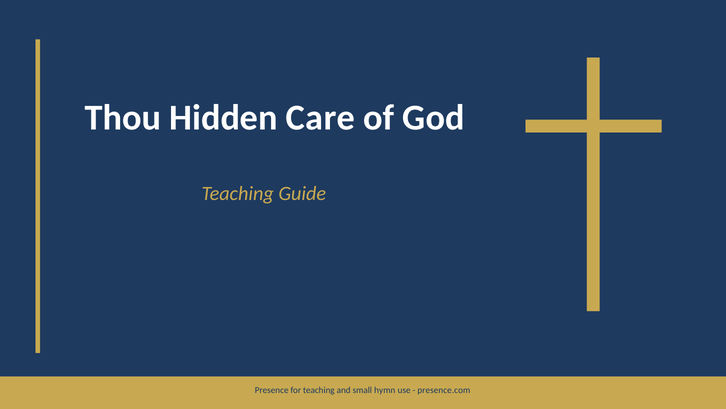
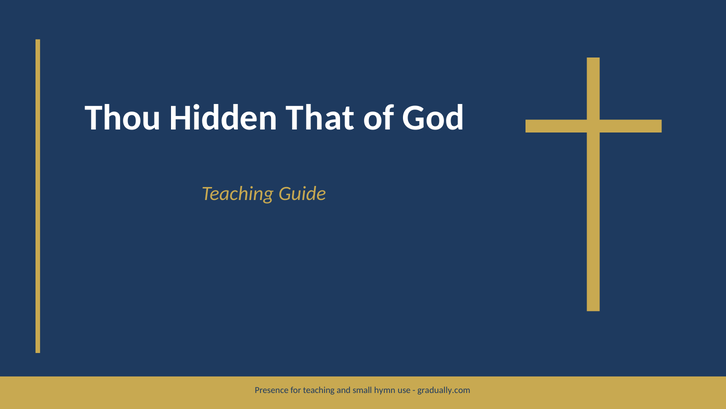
Care: Care -> That
presence.com: presence.com -> gradually.com
